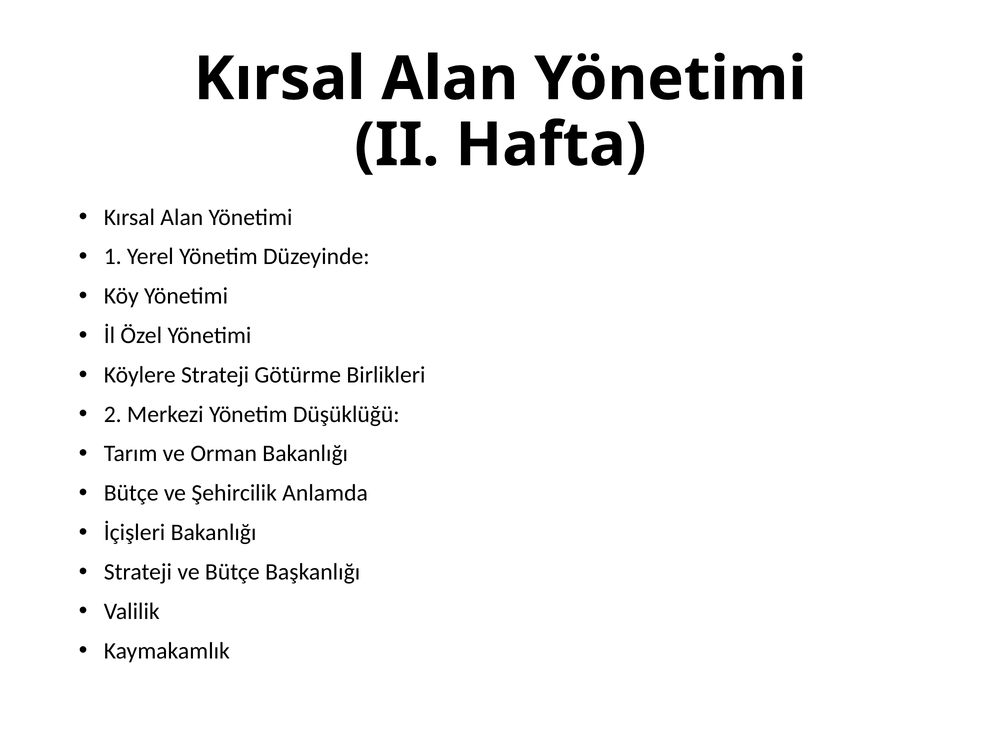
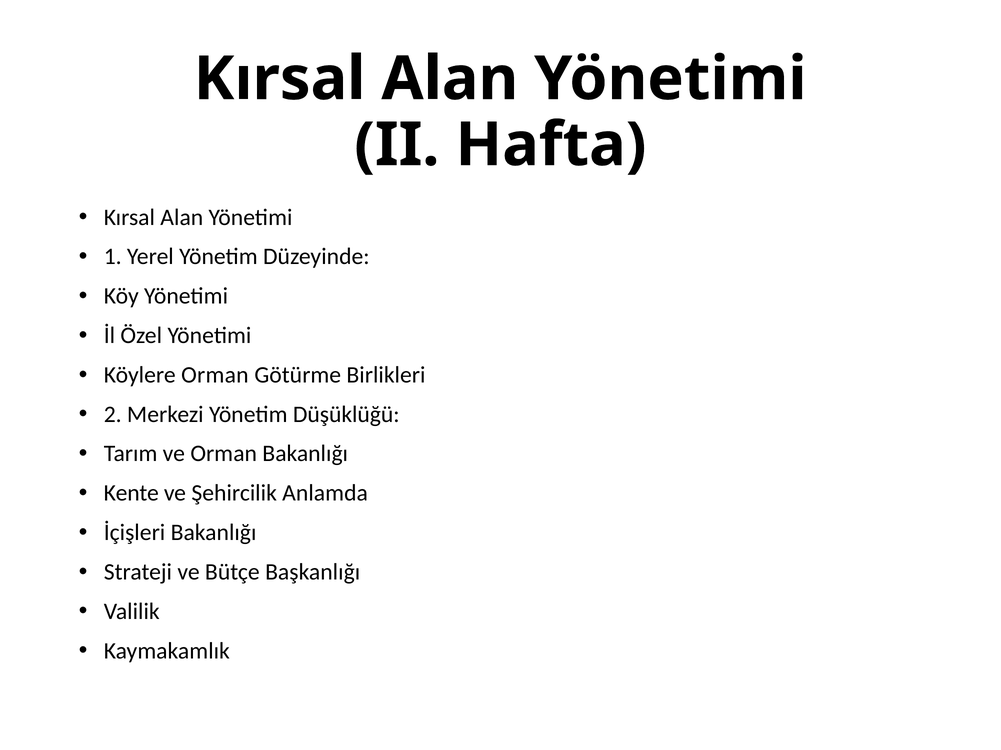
Köylere Strateji: Strateji -> Orman
Bütçe at (131, 494): Bütçe -> Kente
